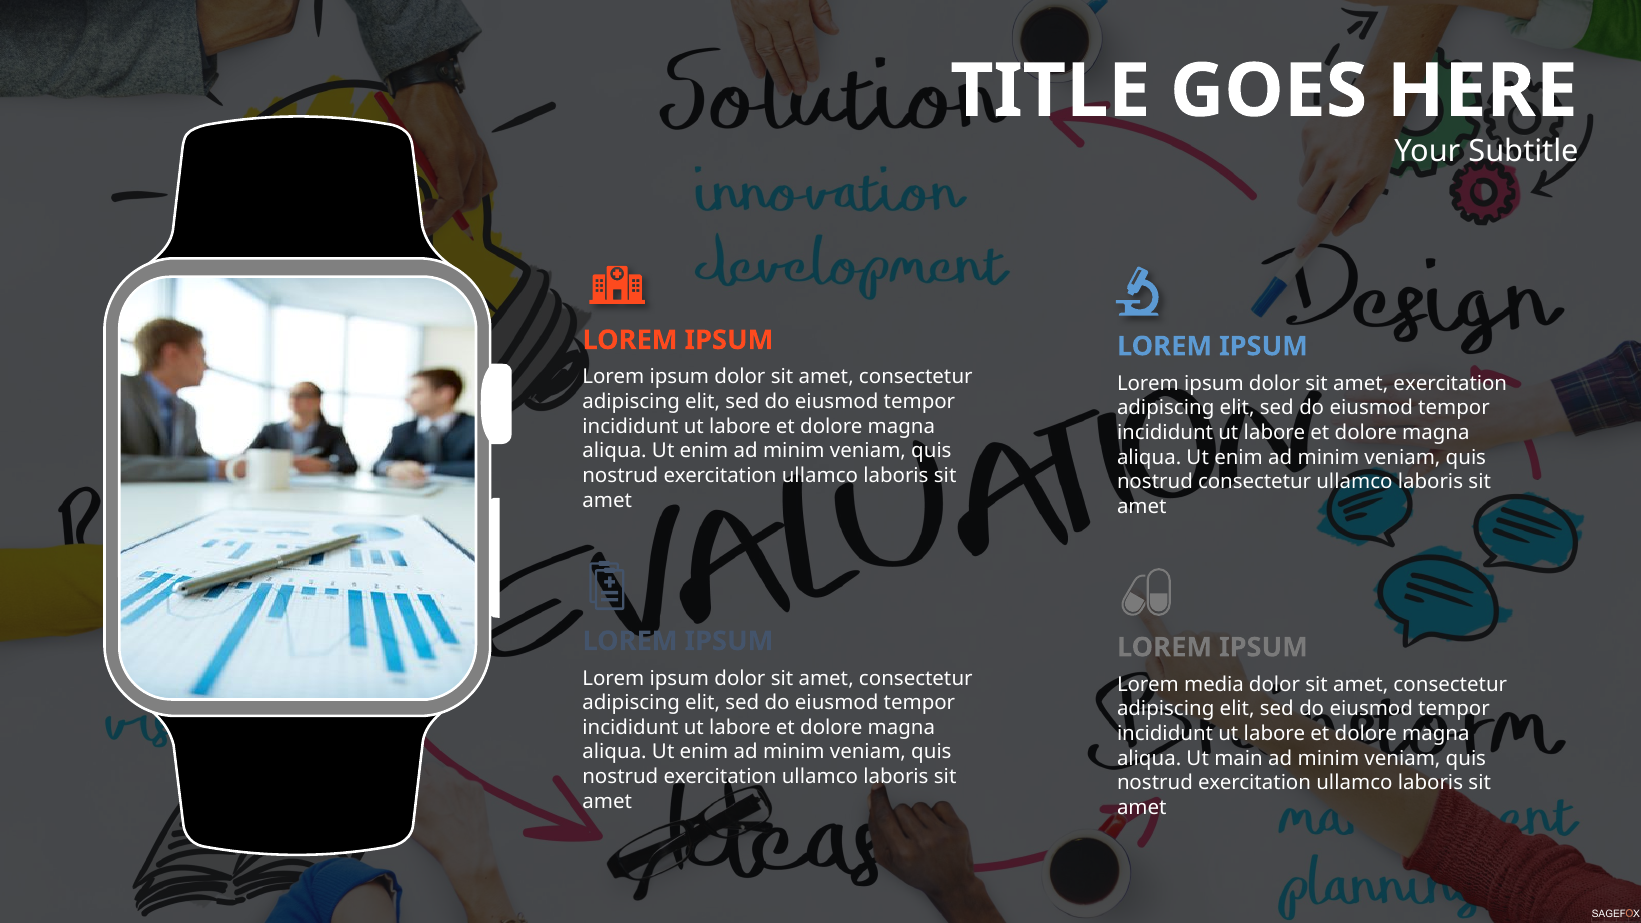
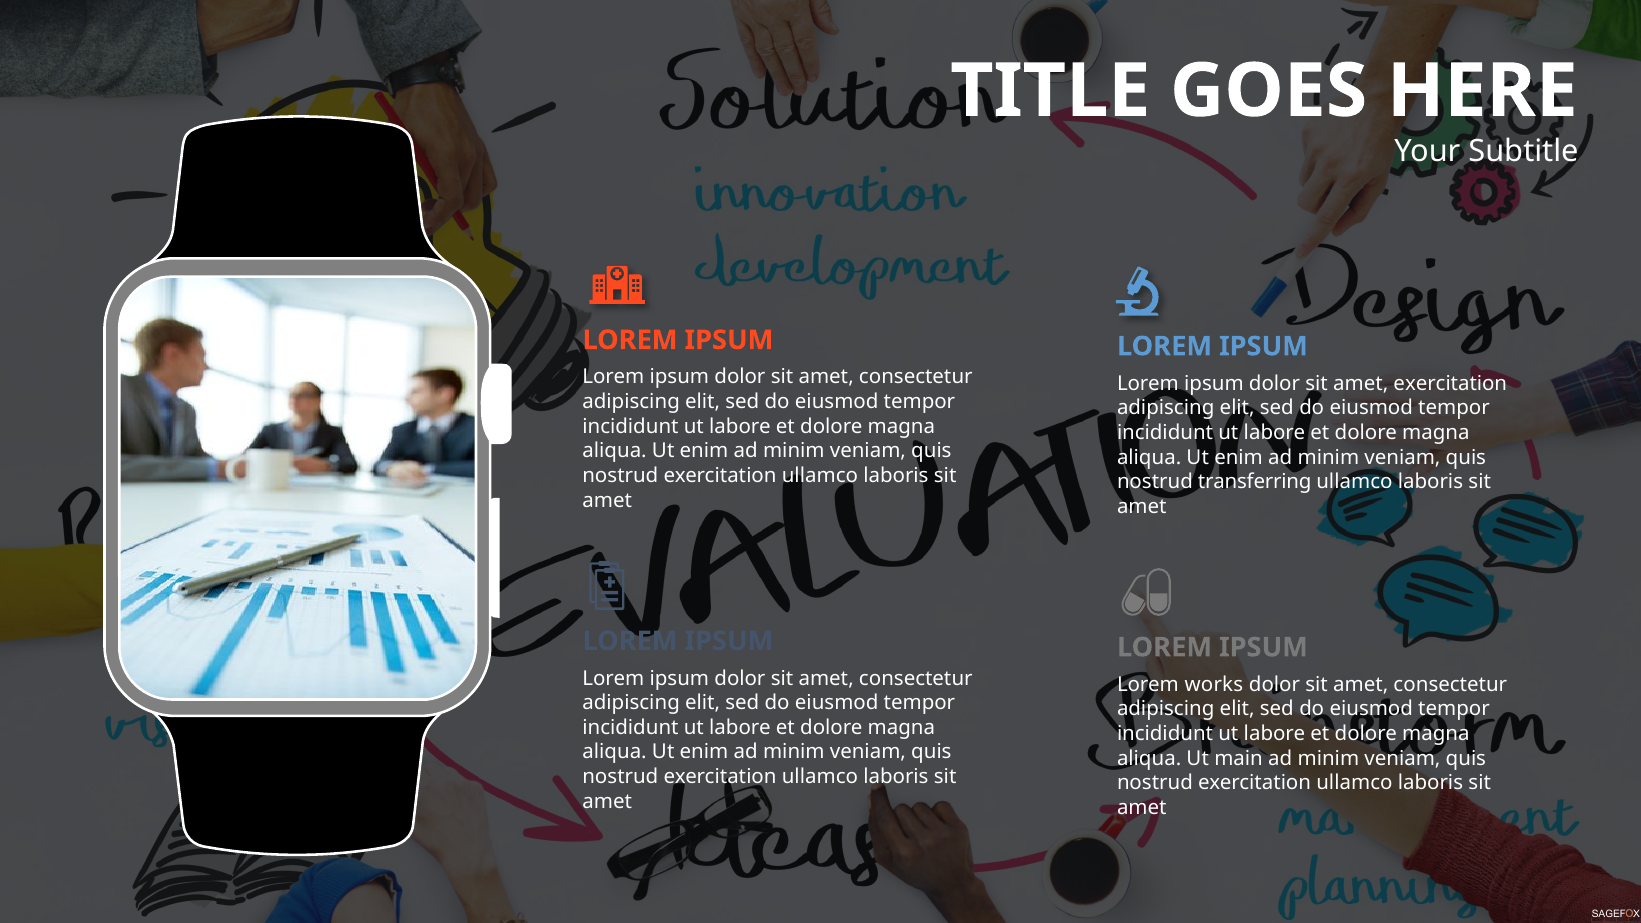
nostrud consectetur: consectetur -> transferring
media: media -> works
